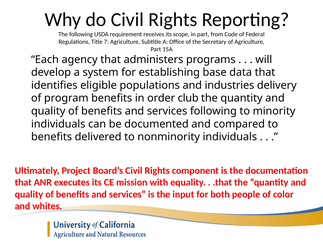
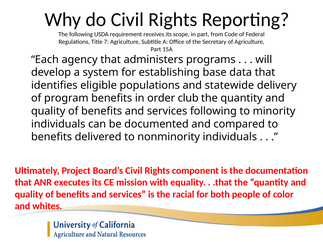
industries: industries -> statewide
input: input -> racial
